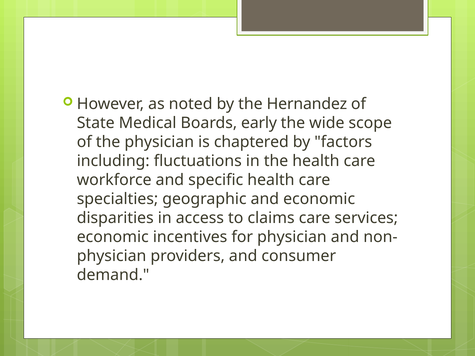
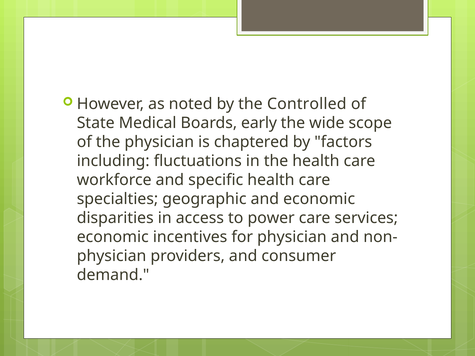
Hernandez: Hernandez -> Controlled
claims: claims -> power
